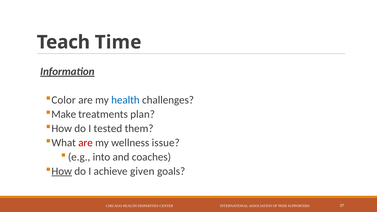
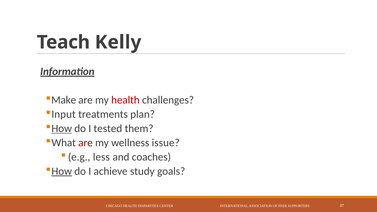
Time: Time -> Kelly
Color: Color -> Make
health at (125, 100) colour: blue -> red
Make: Make -> Input
How at (62, 129) underline: none -> present
into: into -> less
given: given -> study
